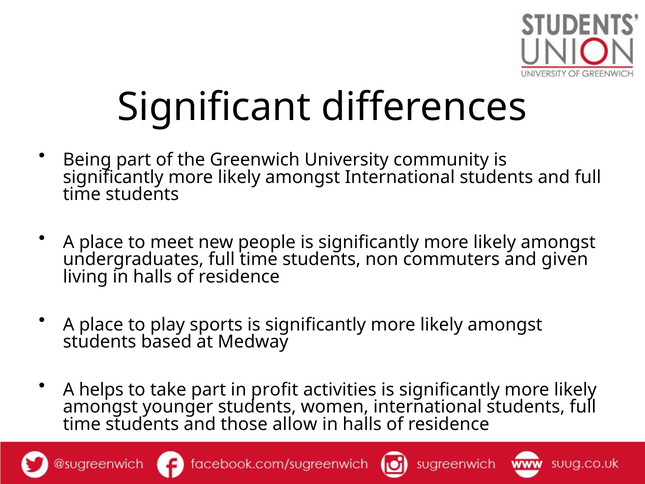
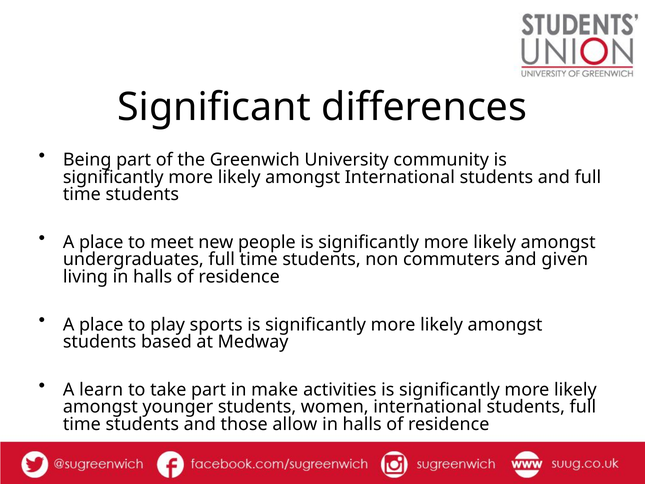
helps: helps -> learn
profit: profit -> make
